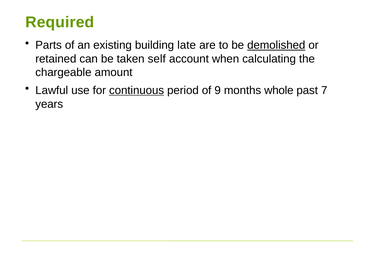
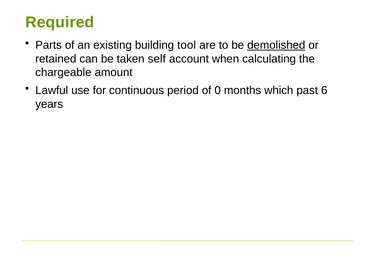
late: late -> tool
continuous underline: present -> none
9: 9 -> 0
whole: whole -> which
7: 7 -> 6
